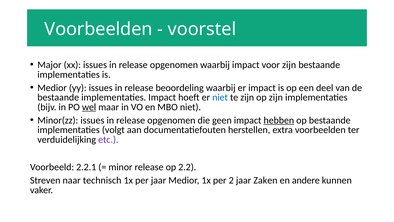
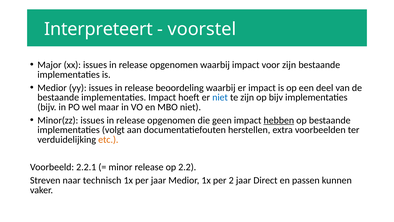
Voorbeelden at (99, 29): Voorbeelden -> Interpreteert
op zijn: zijn -> bijv
wel underline: present -> none
etc colour: purple -> orange
Zaken: Zaken -> Direct
andere: andere -> passen
